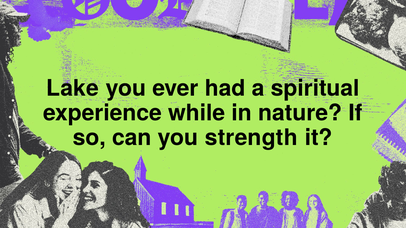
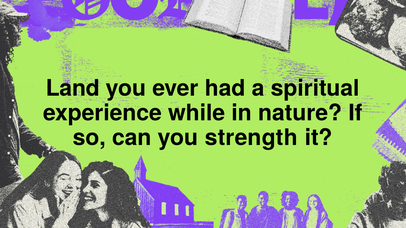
Lake: Lake -> Land
